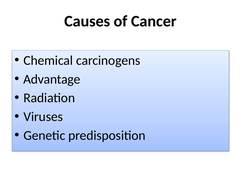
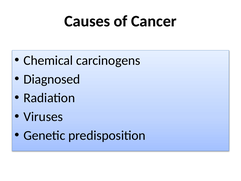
Advantage: Advantage -> Diagnosed
